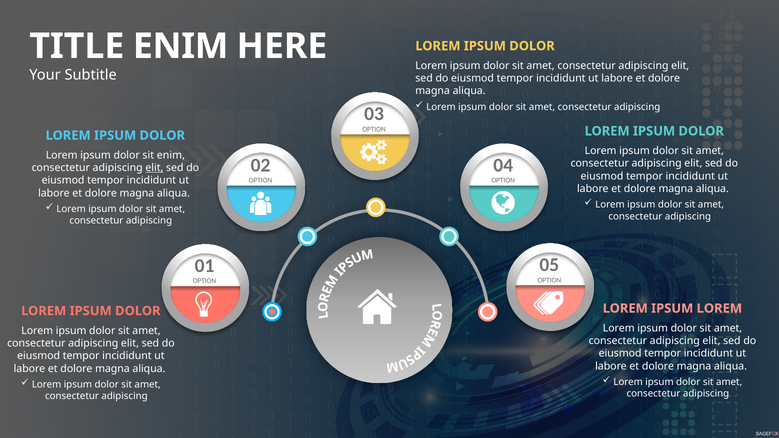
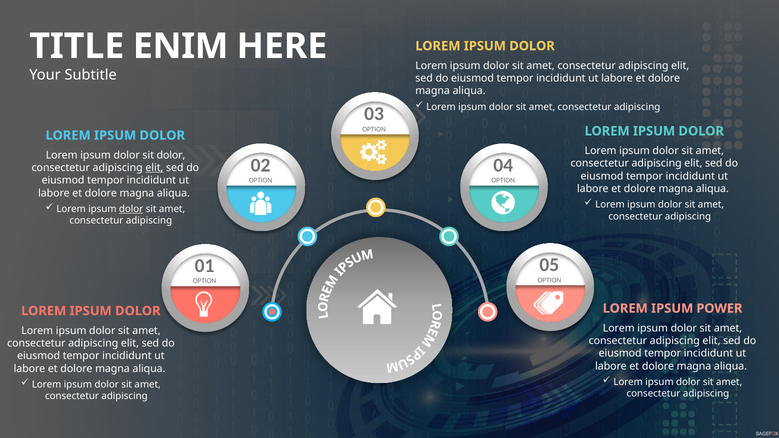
sit enim: enim -> dolor
dolor at (131, 209) underline: none -> present
IPSUM LOREM: LOREM -> POWER
